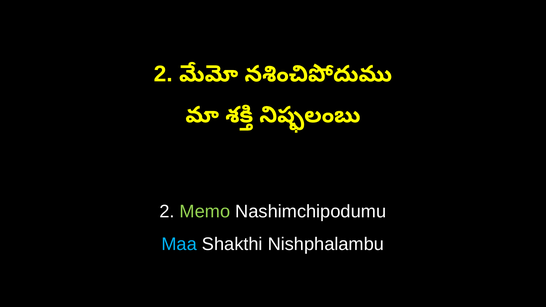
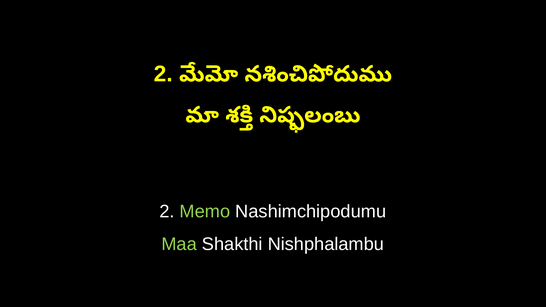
Maa colour: light blue -> light green
